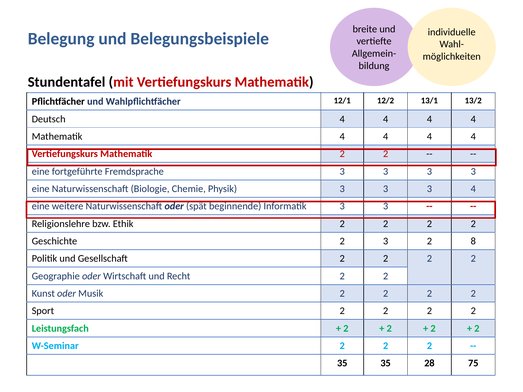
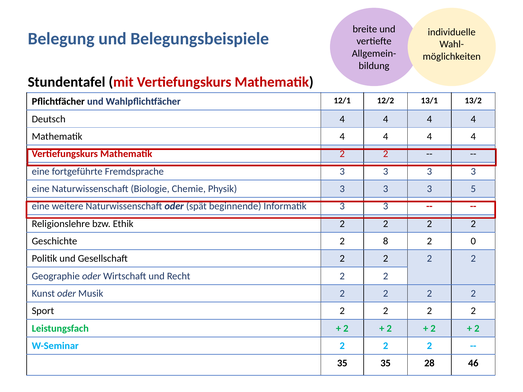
3 4: 4 -> 5
2 3: 3 -> 8
8: 8 -> 0
75: 75 -> 46
